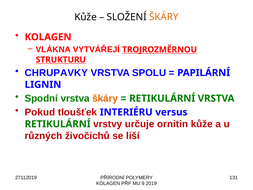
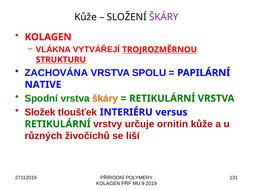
ŠKÁRY at (164, 17) colour: orange -> purple
CHRUPAVKY: CHRUPAVKY -> ZACHOVÁNA
LIGNIN: LIGNIN -> NATIVE
Pokud: Pokud -> Složek
